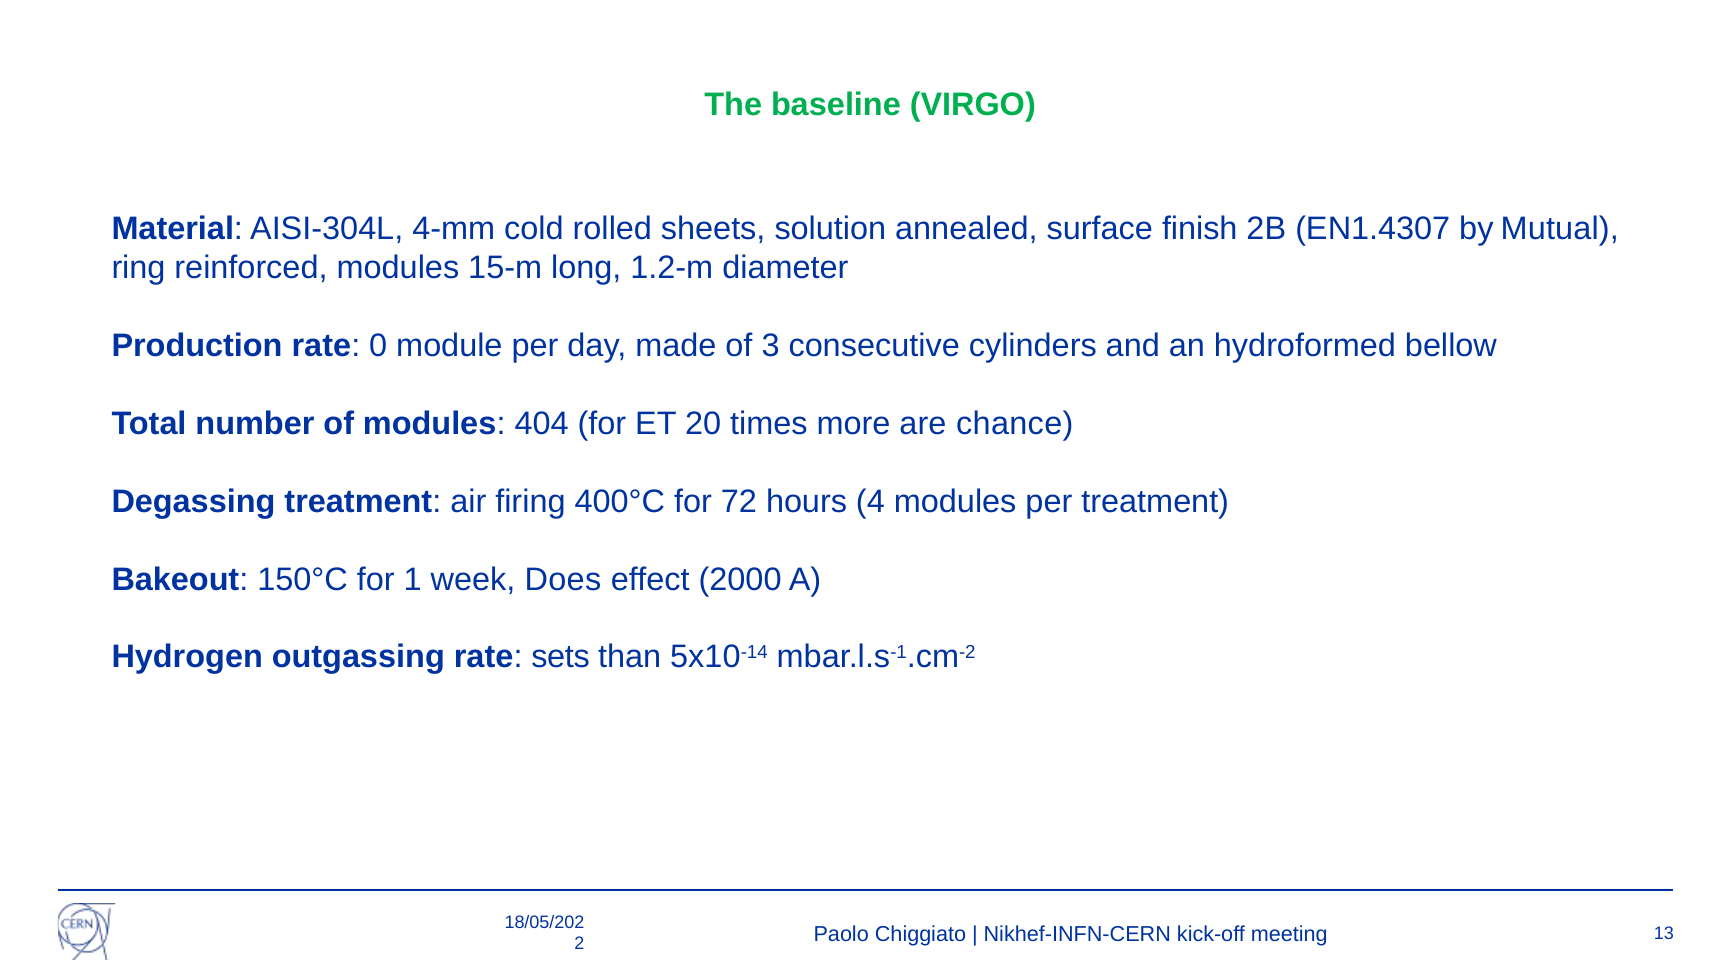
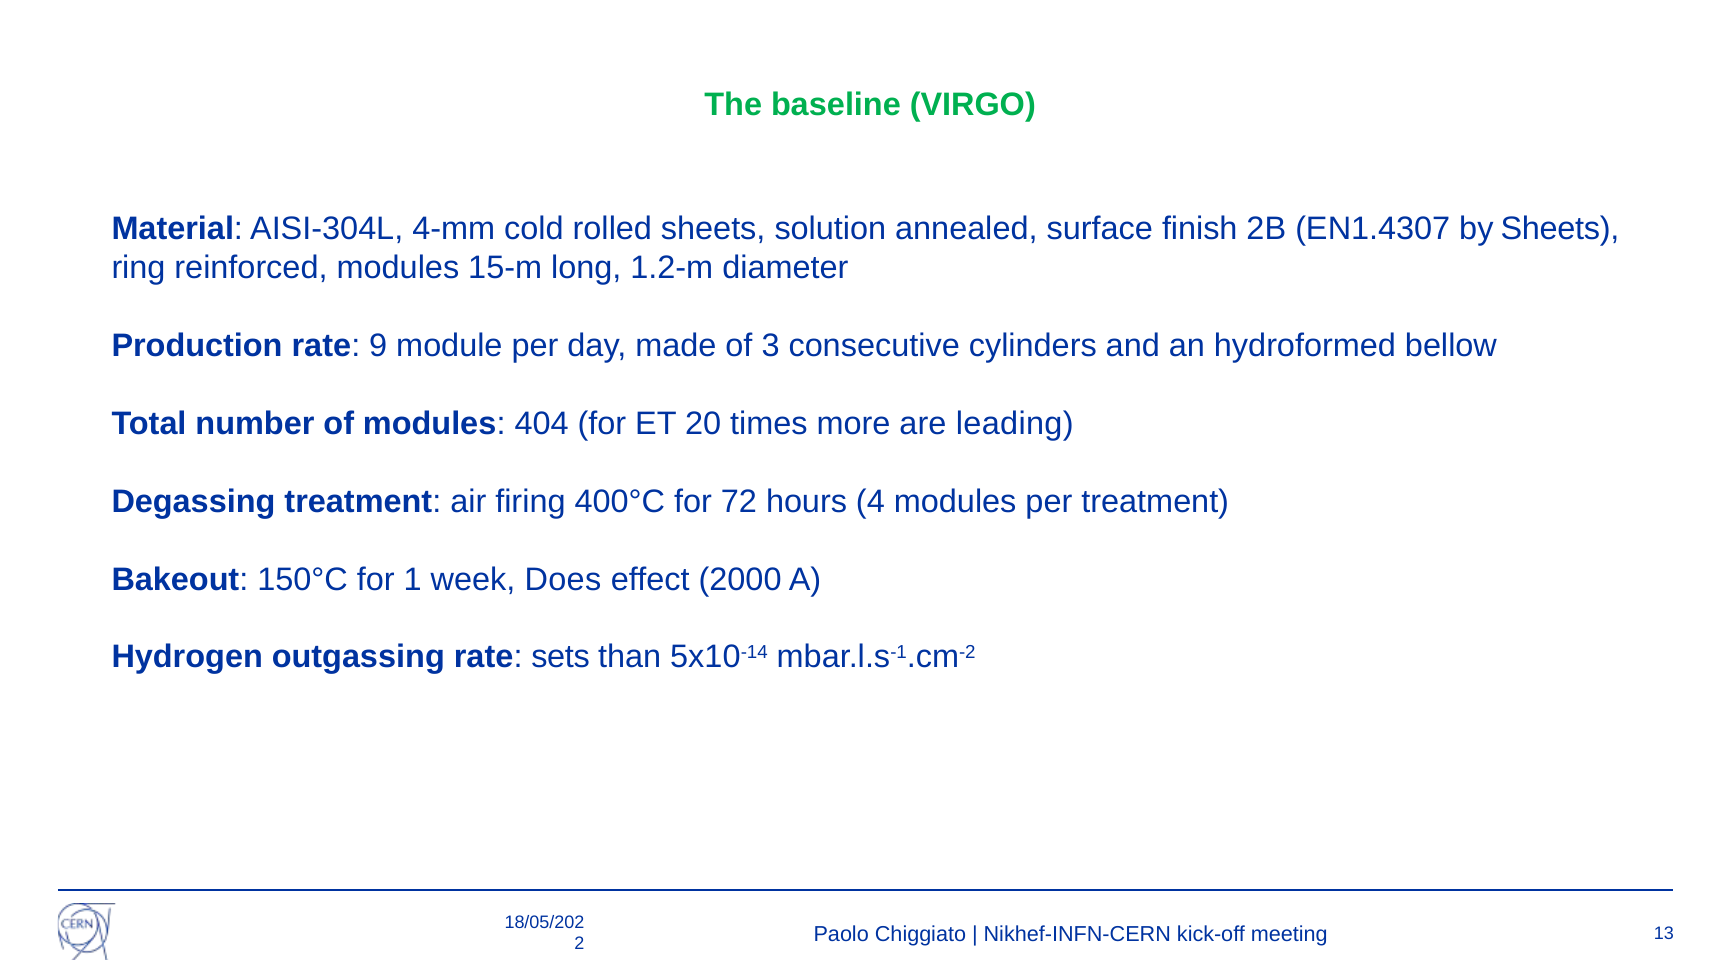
by Mutual: Mutual -> Sheets
0: 0 -> 9
chance: chance -> leading
